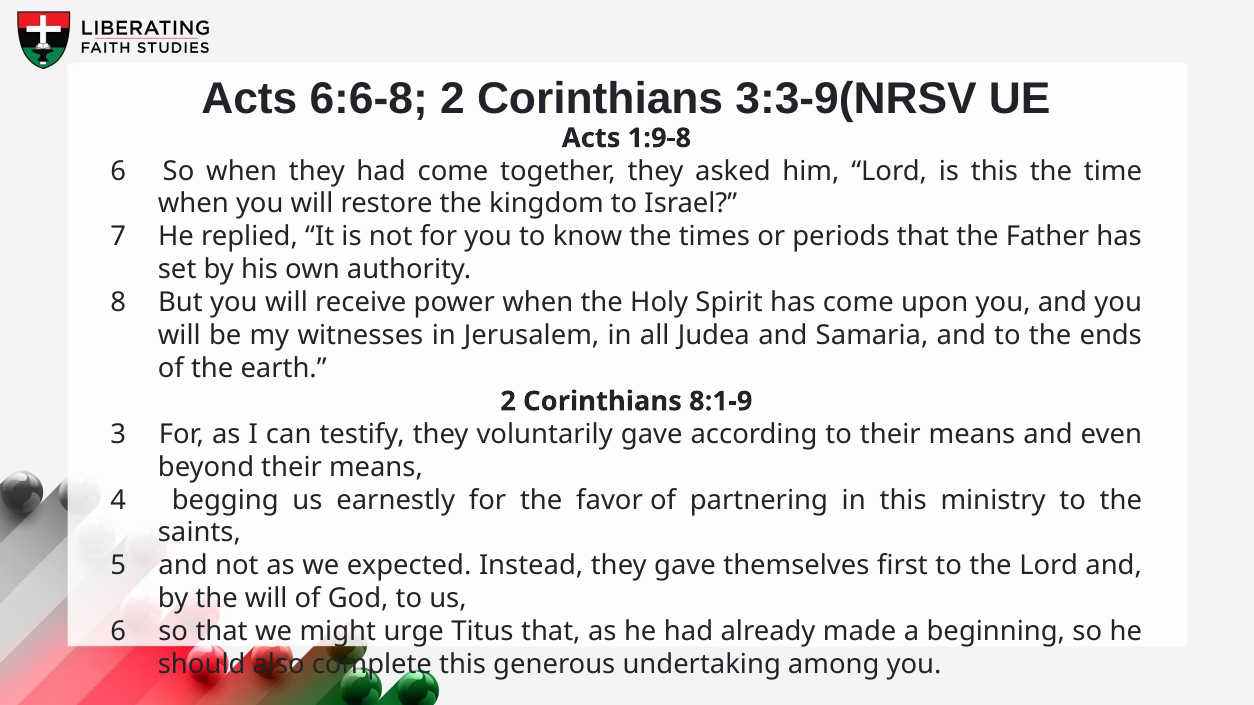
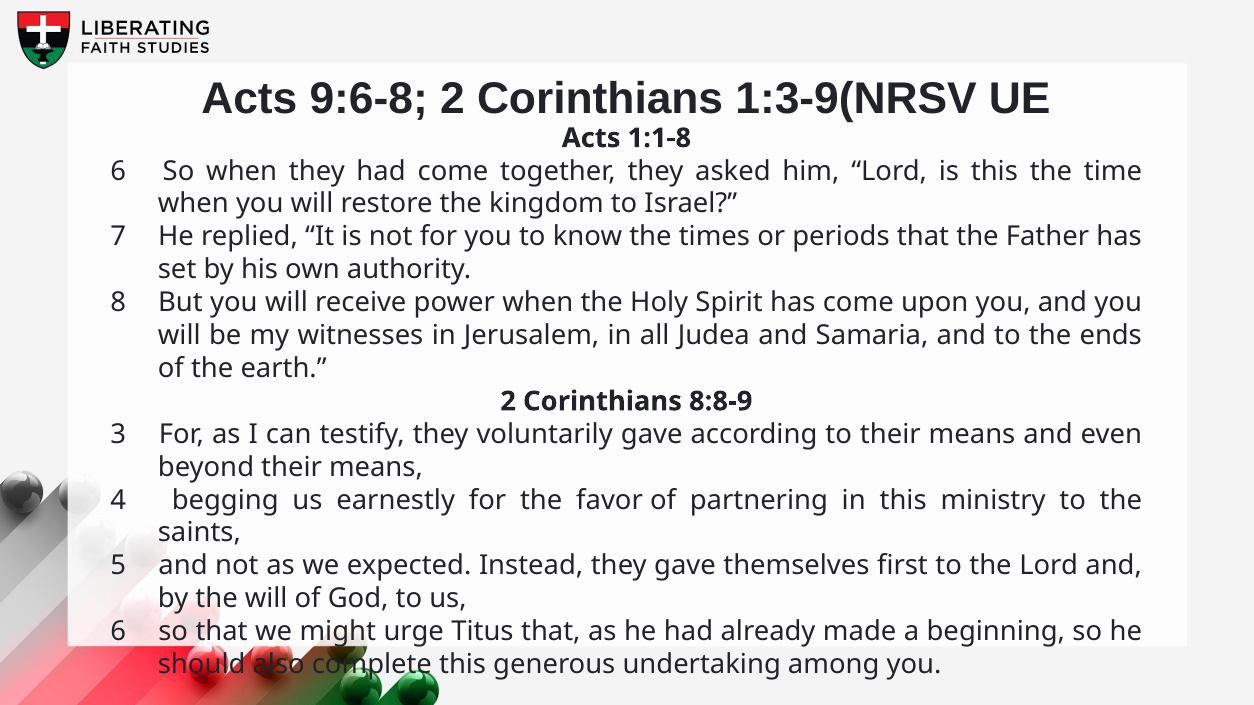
6:6-8: 6:6-8 -> 9:6-8
3:3-9(NRSV: 3:3-9(NRSV -> 1:3-9(NRSV
1:9-8: 1:9-8 -> 1:1-8
8:1-9: 8:1-9 -> 8:8-9
